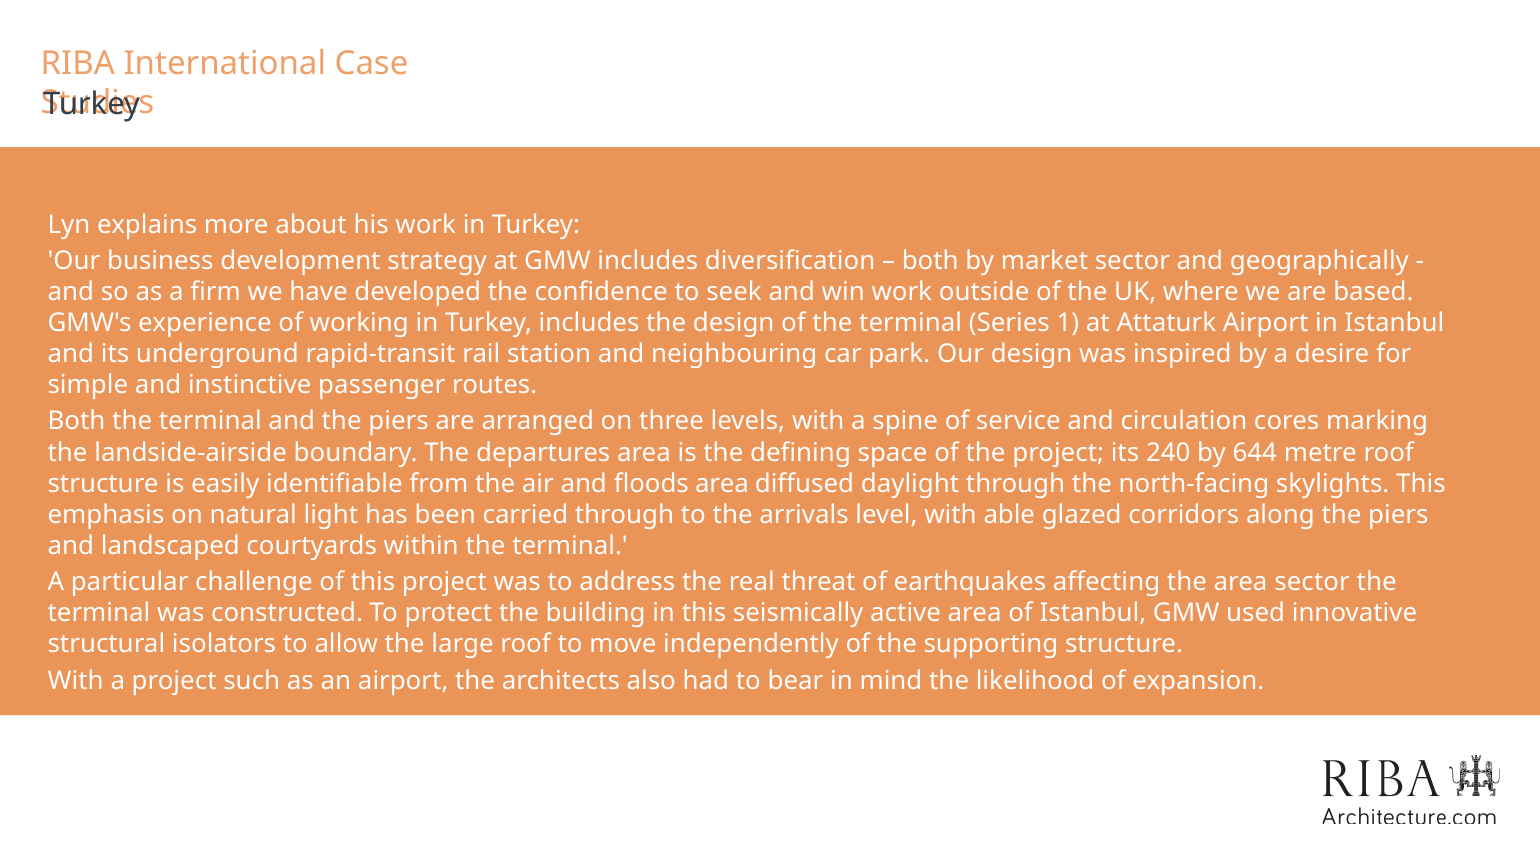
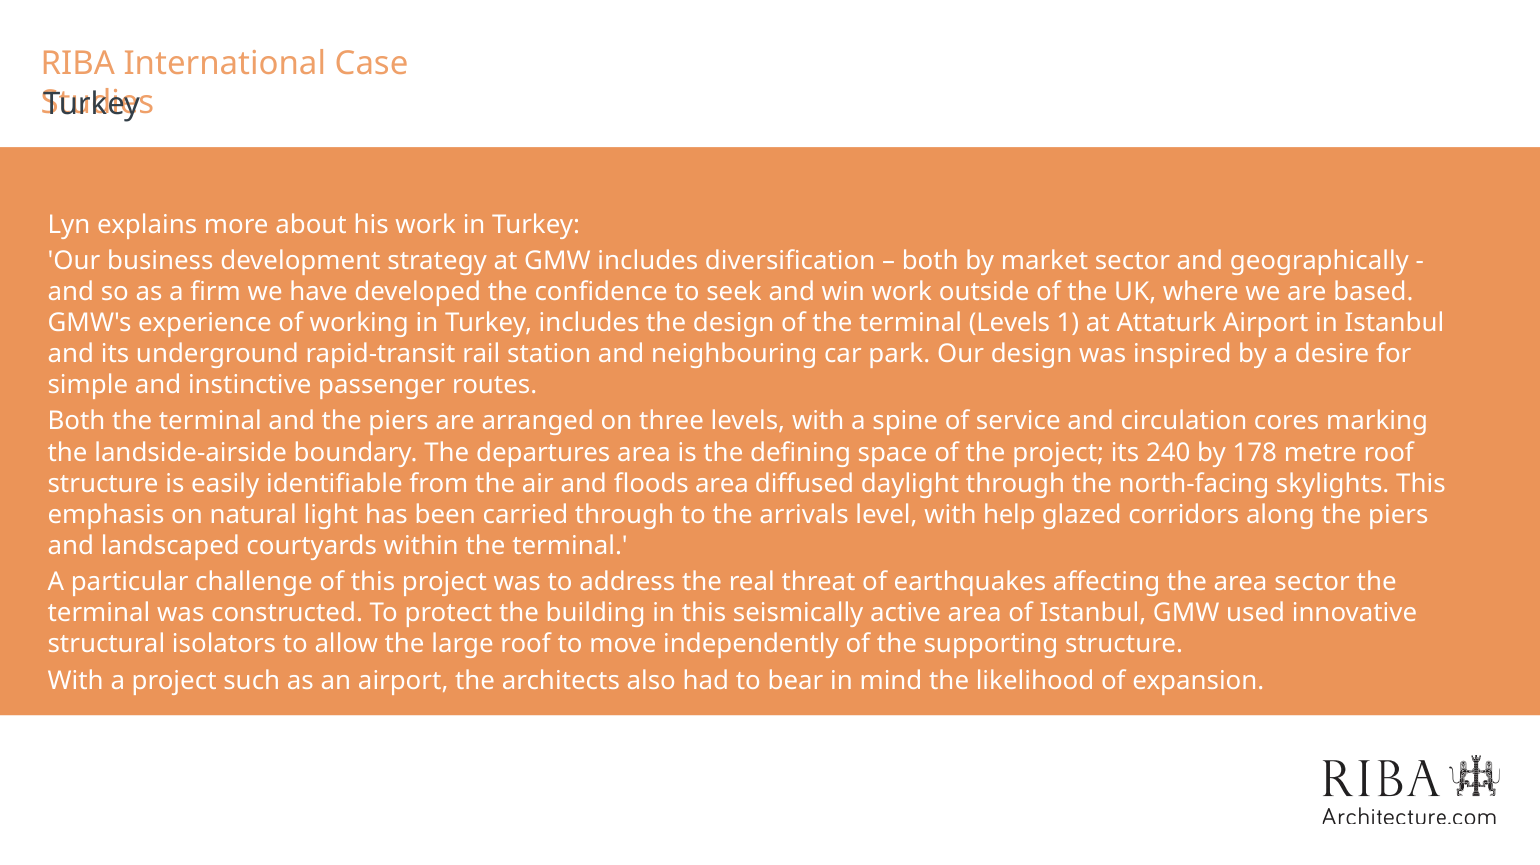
terminal Series: Series -> Levels
644: 644 -> 178
able: able -> help
